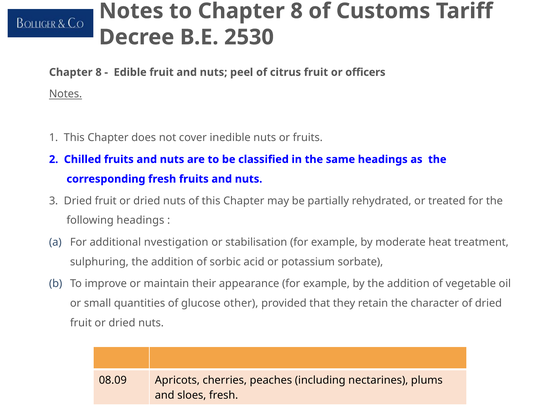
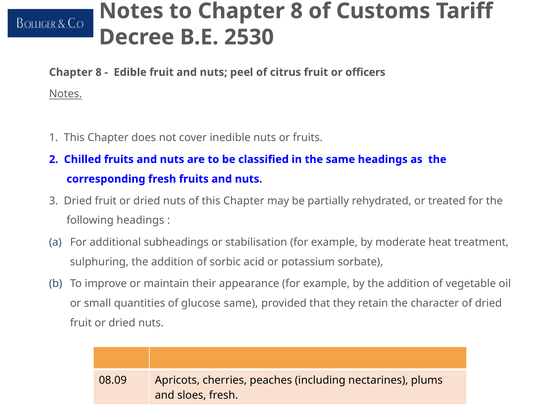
nvestigation: nvestigation -> subheadings
glucose other: other -> same
